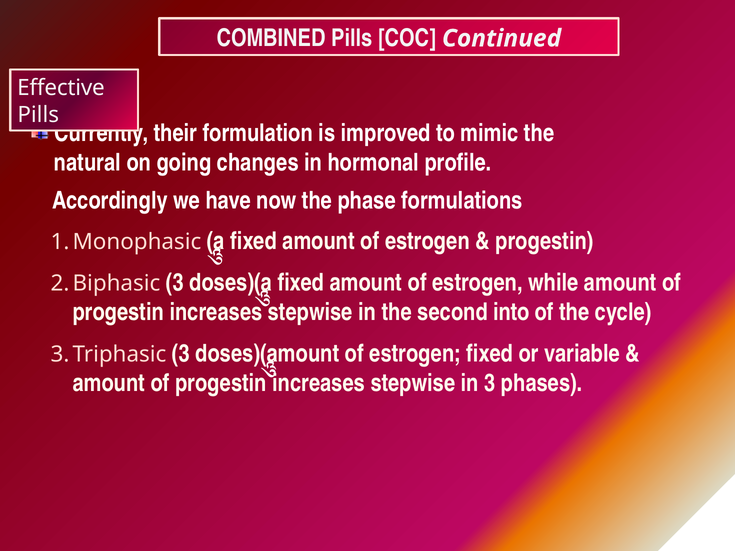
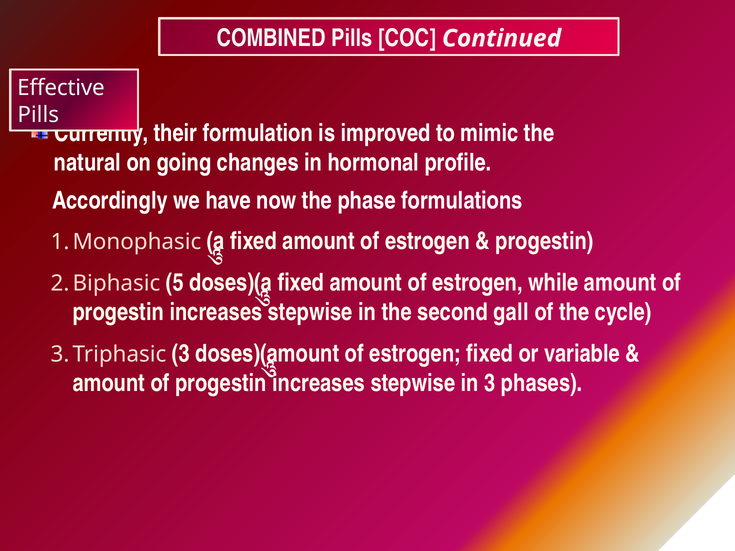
3 at (175, 283): 3 -> 5
into: into -> gall
